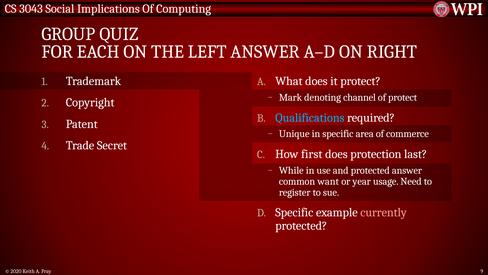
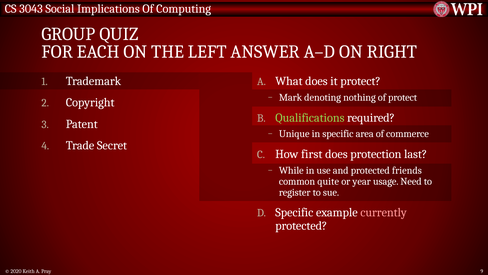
channel: channel -> nothing
Qualifications colour: light blue -> light green
protected answer: answer -> friends
want: want -> quite
